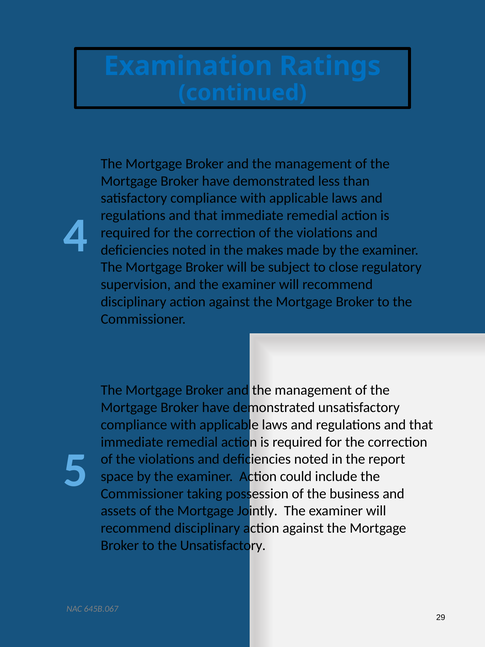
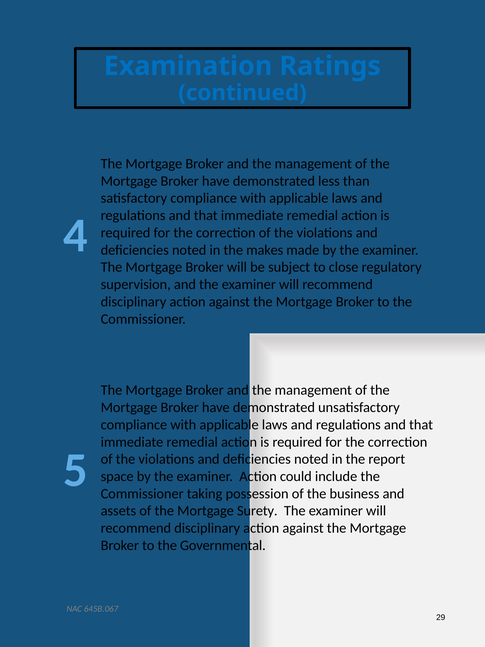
Jointly: Jointly -> Surety
the Unsatisfactory: Unsatisfactory -> Governmental
